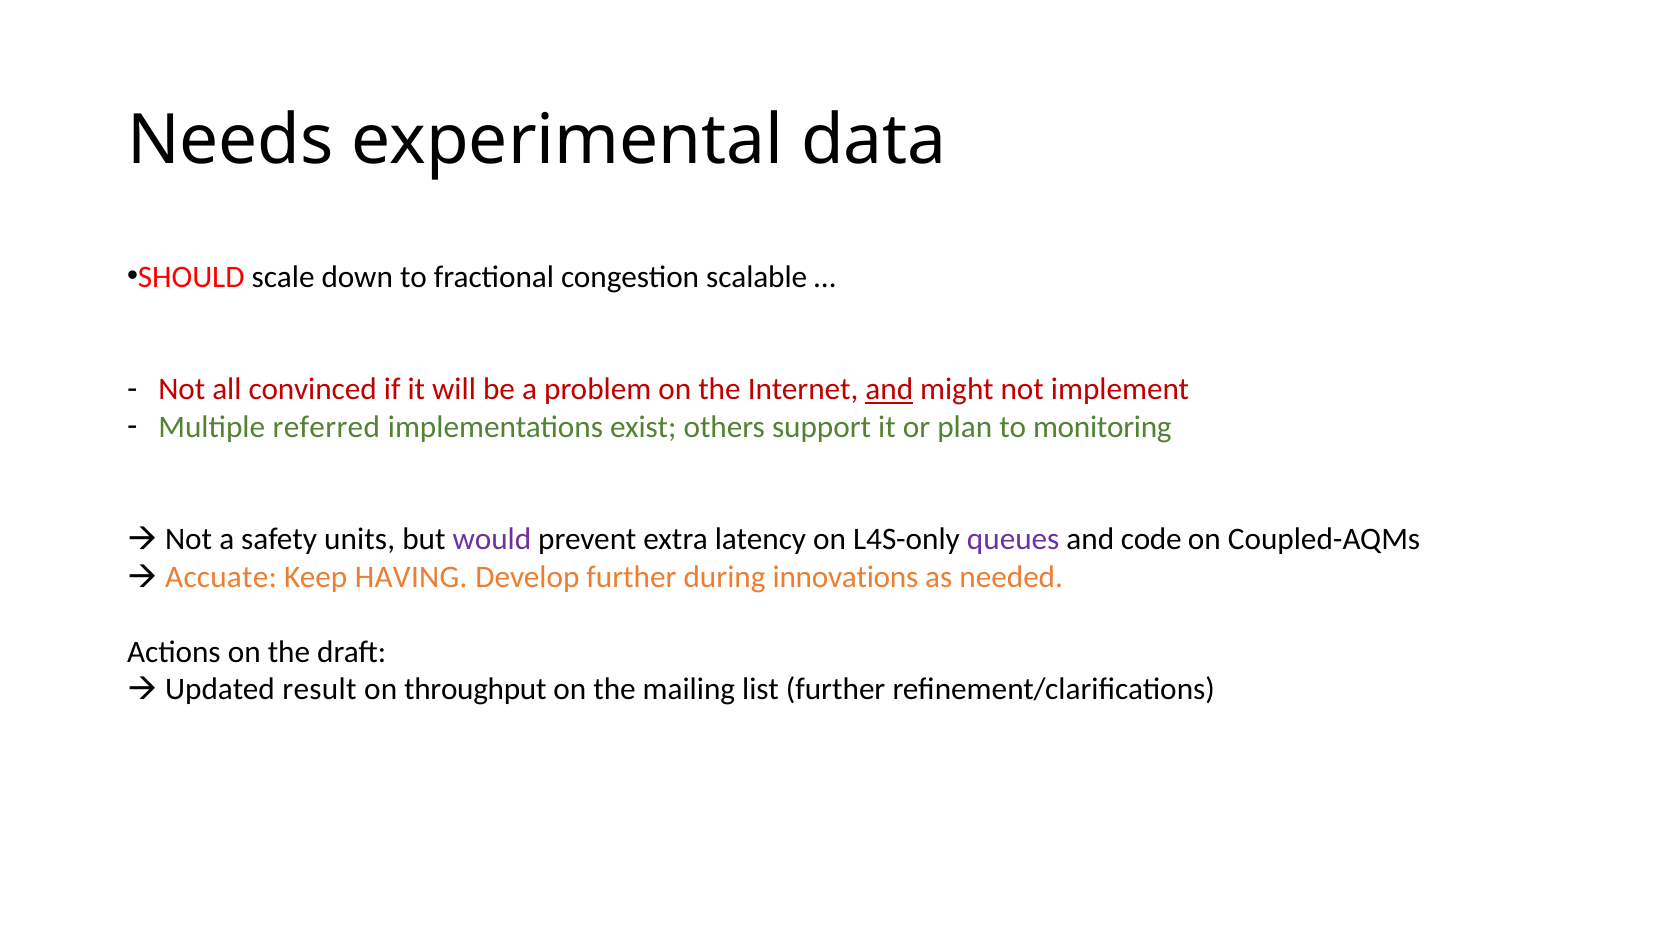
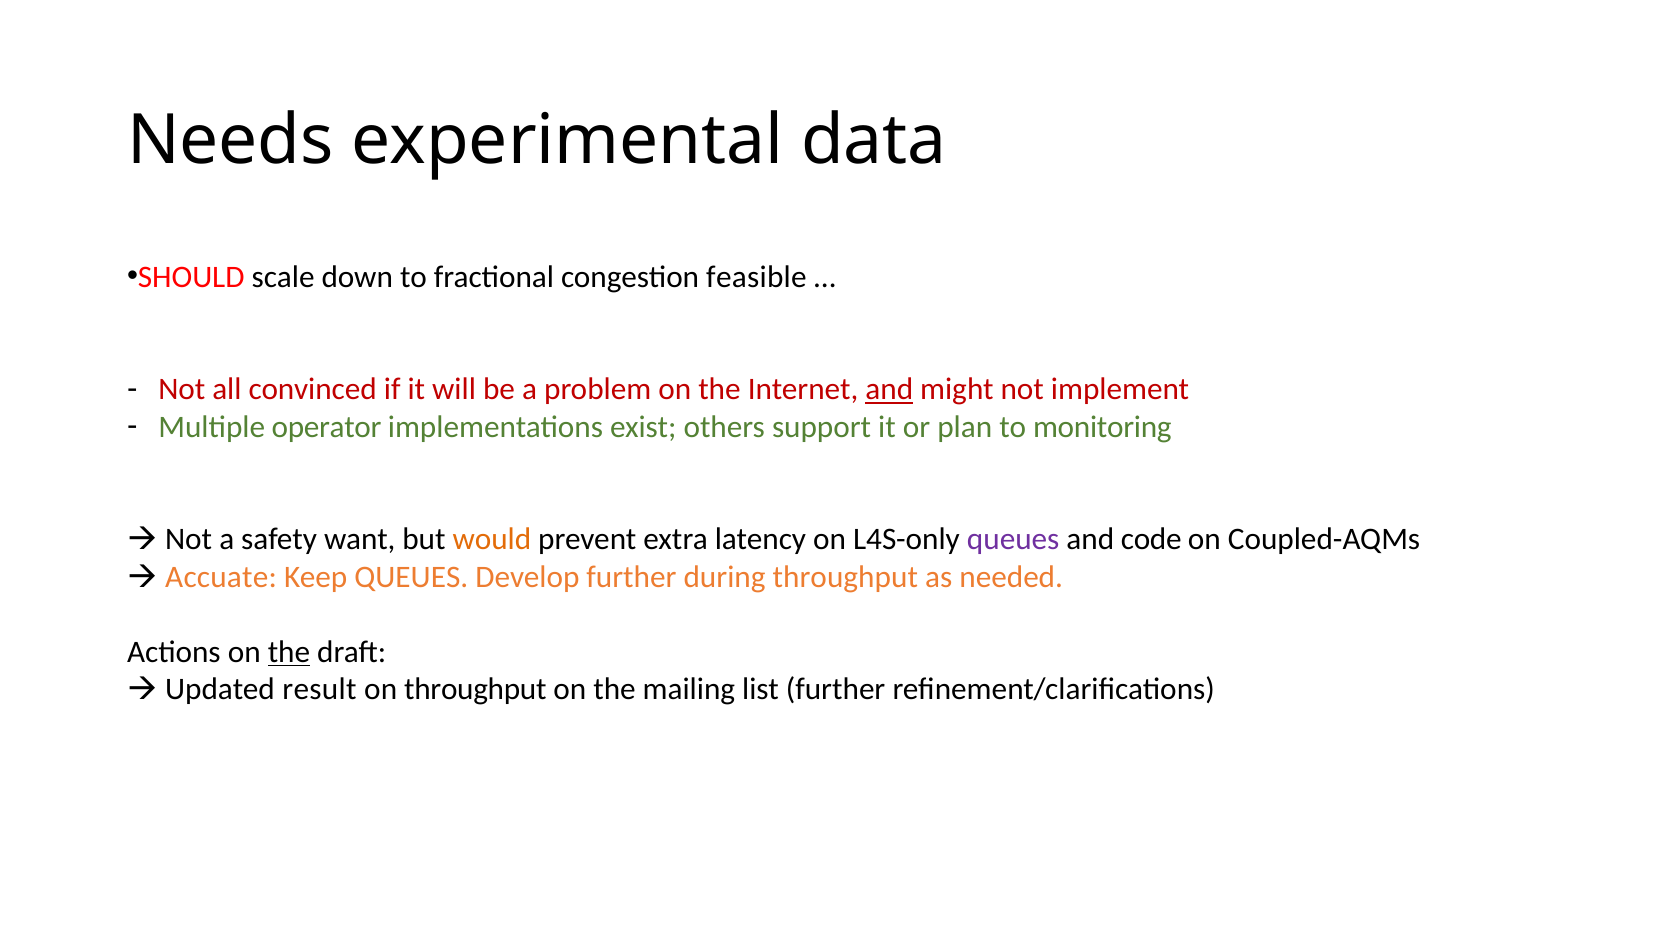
scalable: scalable -> feasible
referred: referred -> operator
units: units -> want
would colour: purple -> orange
Keep HAVING: HAVING -> QUEUES
during innovations: innovations -> throughput
the at (289, 652) underline: none -> present
